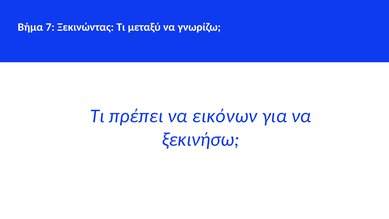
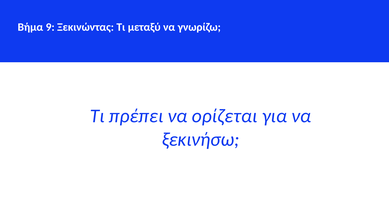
7: 7 -> 9
εικόνων: εικόνων -> ορίζεται
